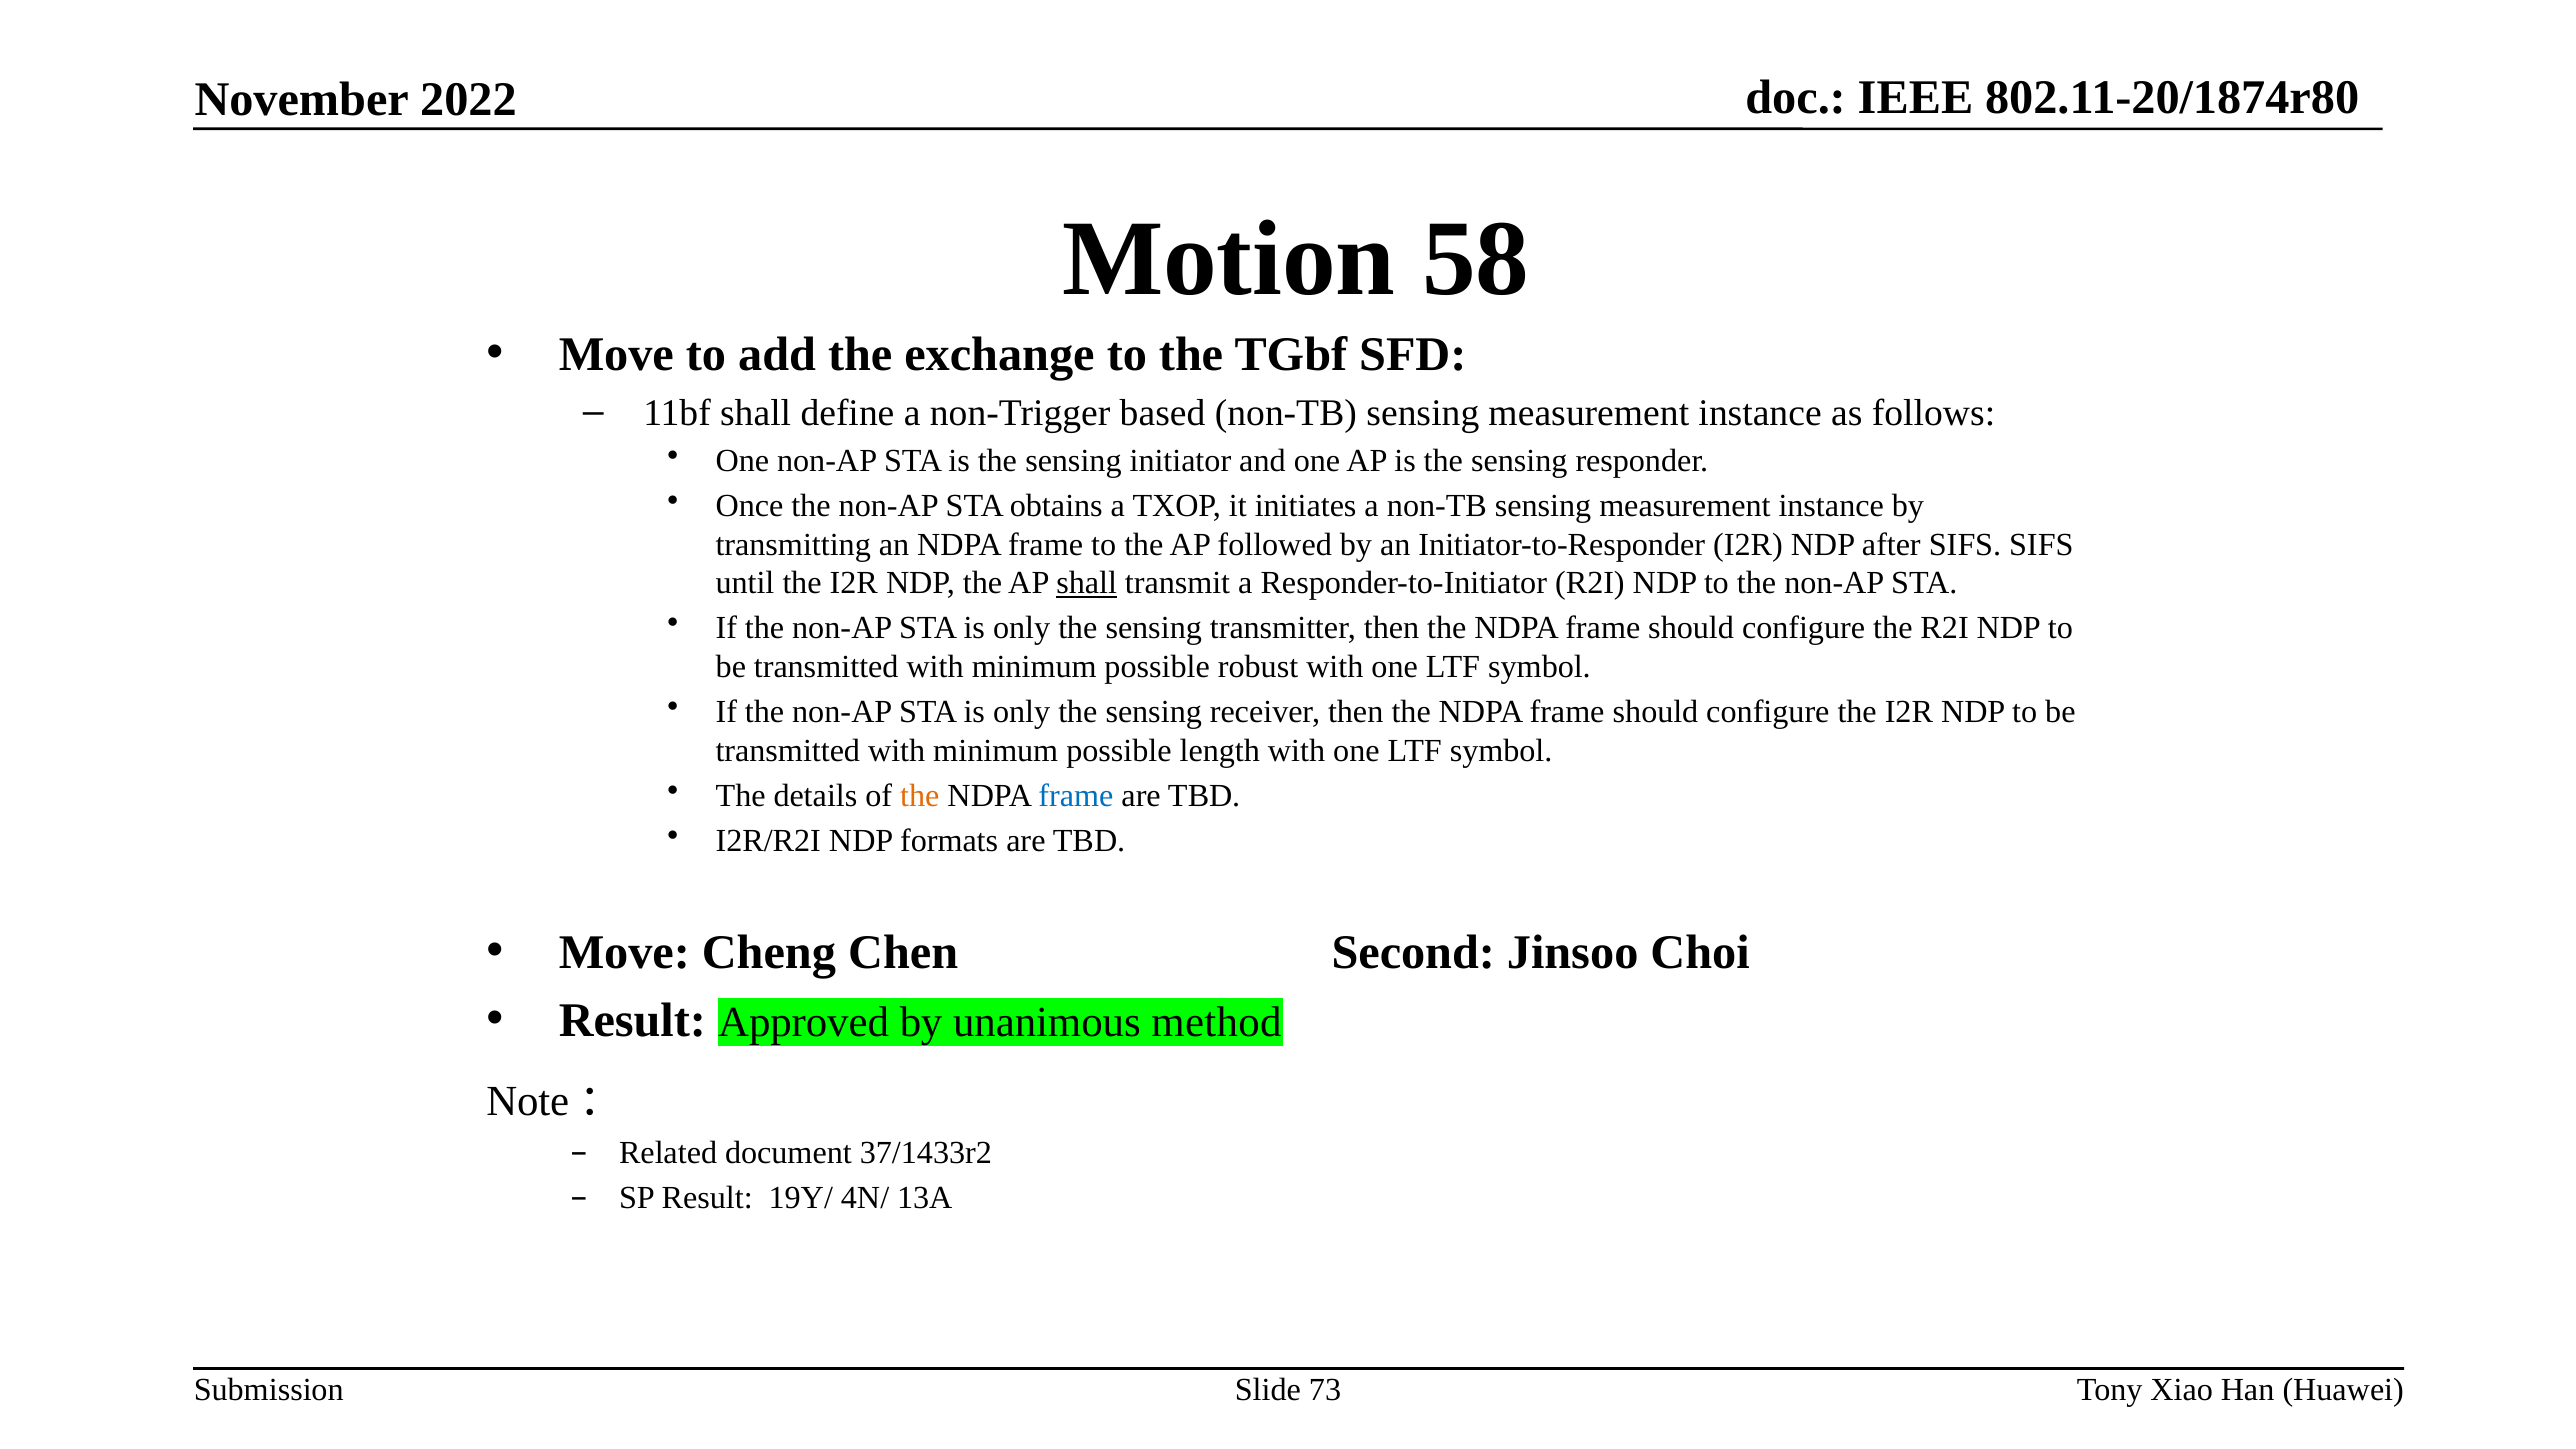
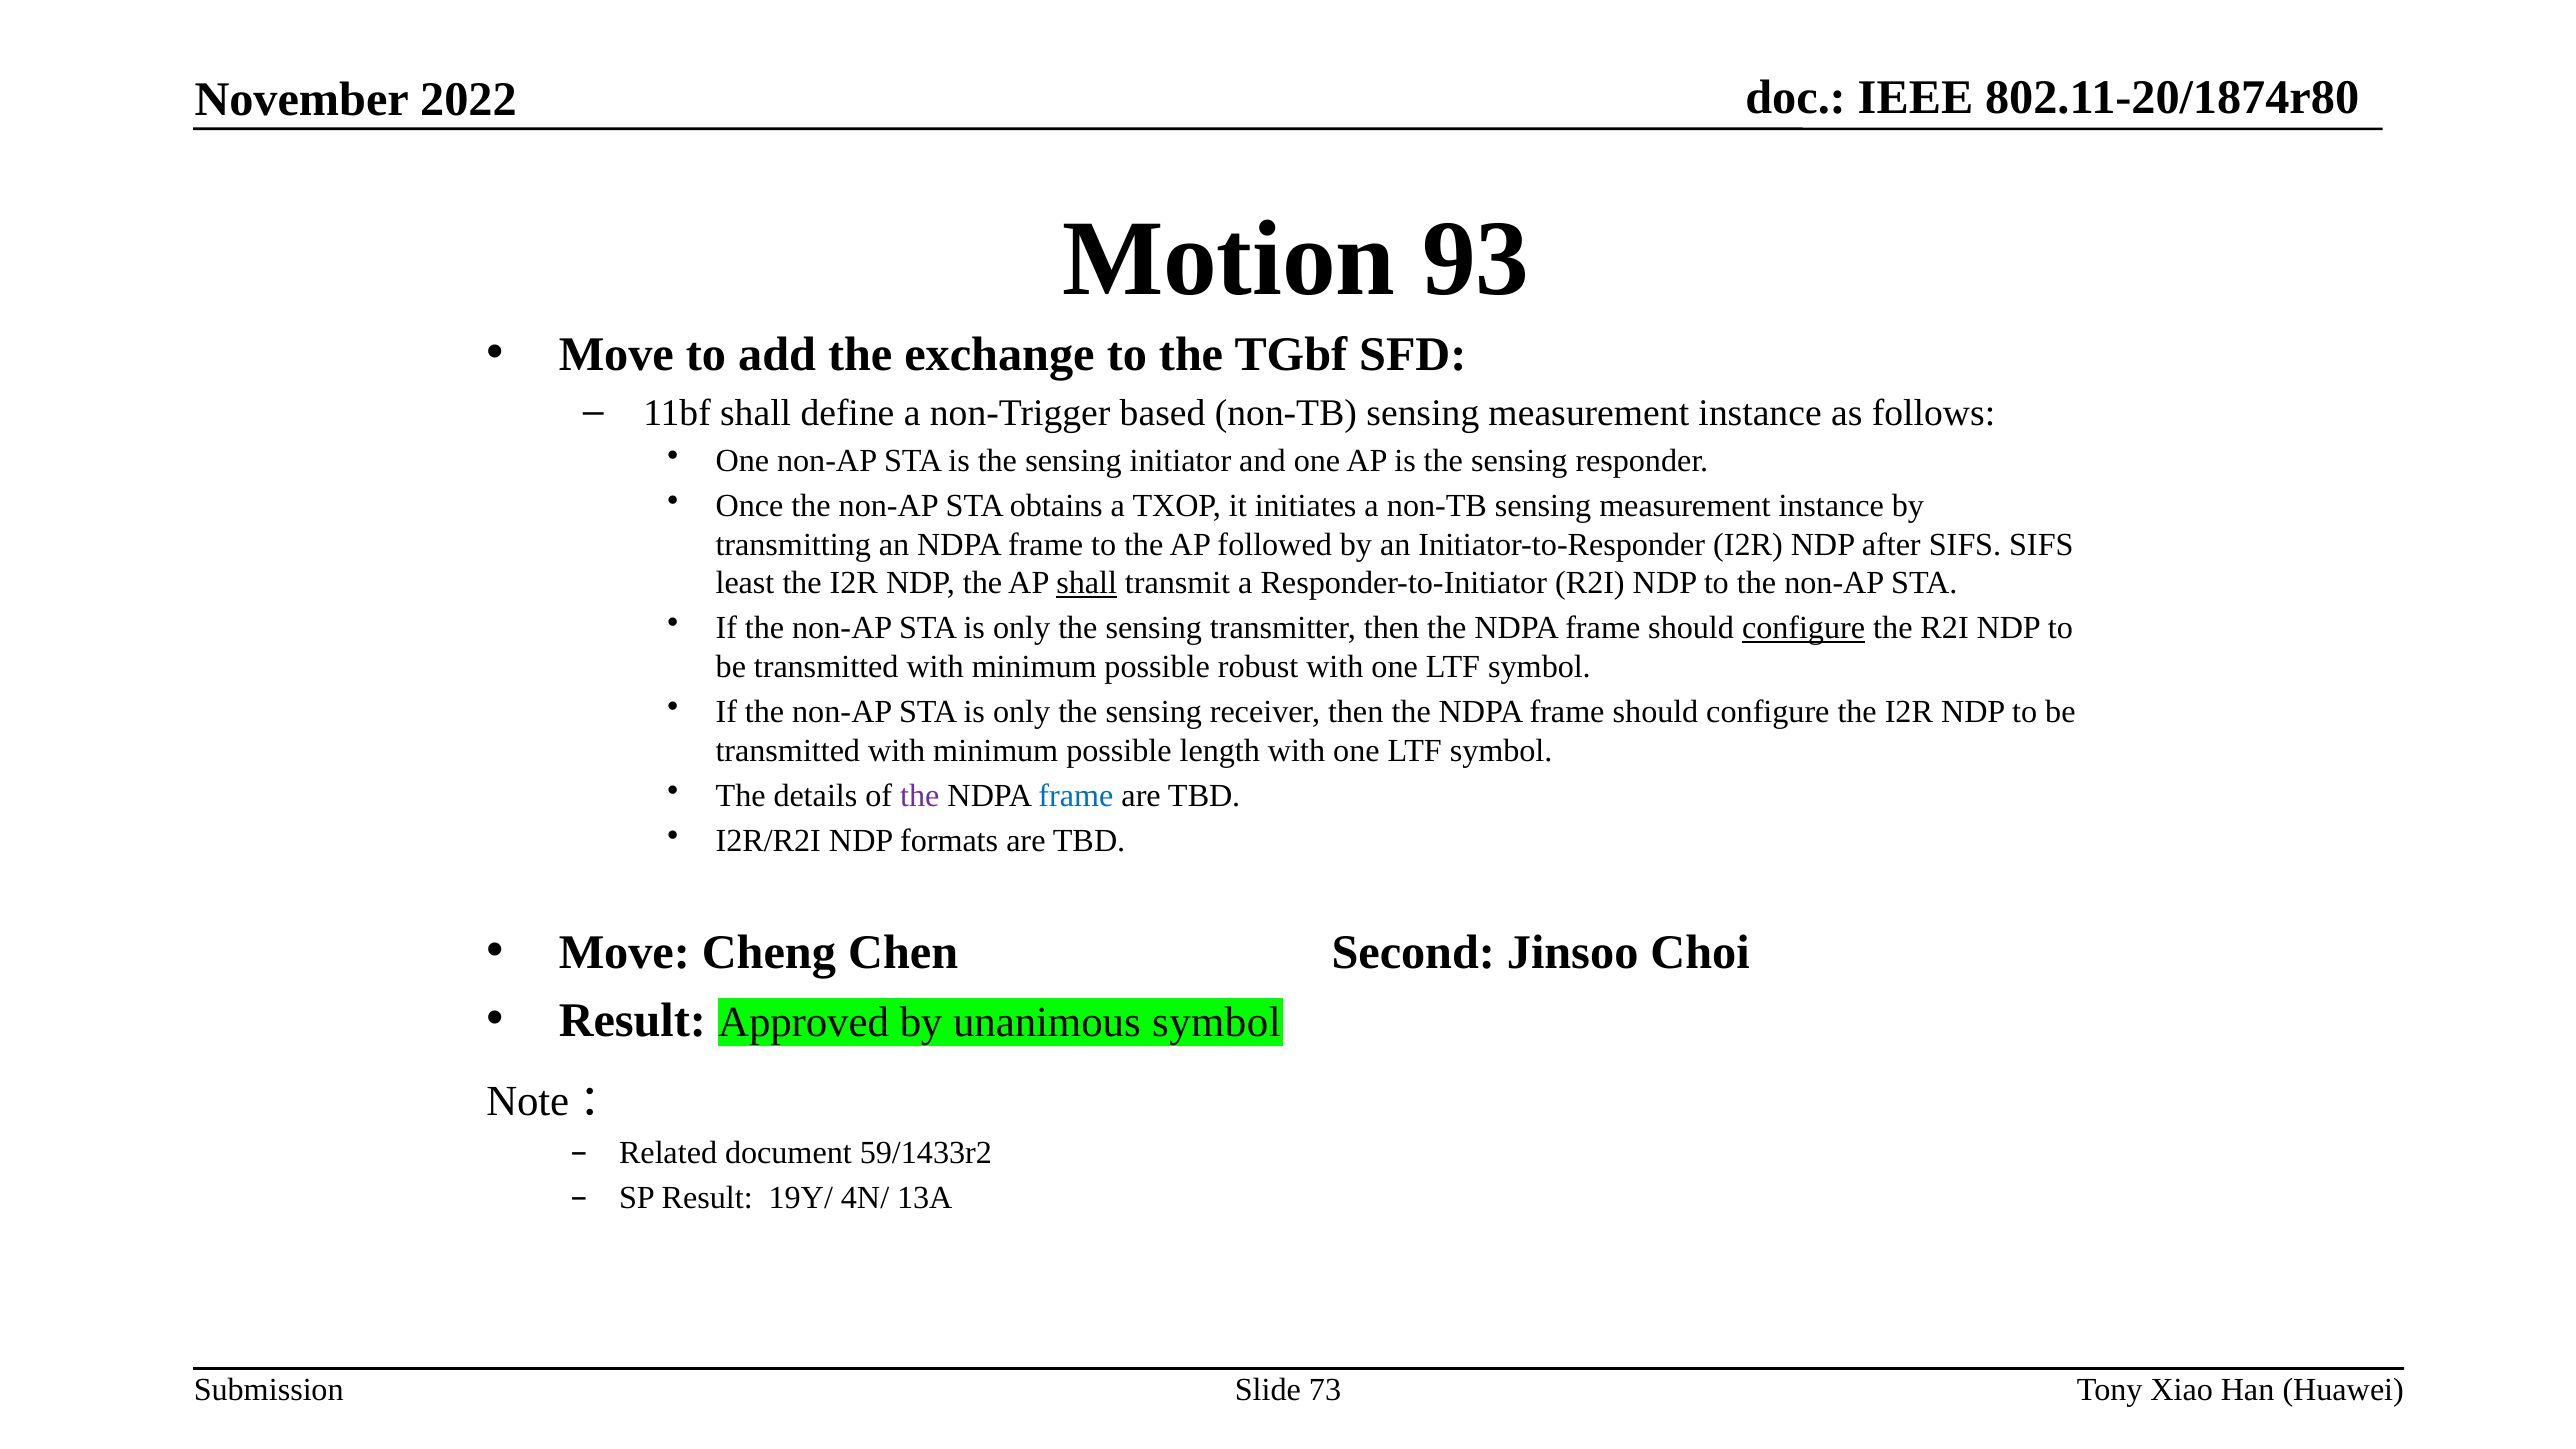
58: 58 -> 93
until: until -> least
configure at (1804, 628) underline: none -> present
the at (920, 796) colour: orange -> purple
unanimous method: method -> symbol
37/1433r2: 37/1433r2 -> 59/1433r2
